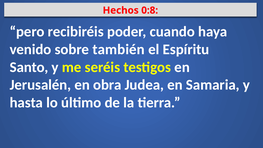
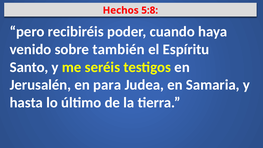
0:8: 0:8 -> 5:8
obra: obra -> para
